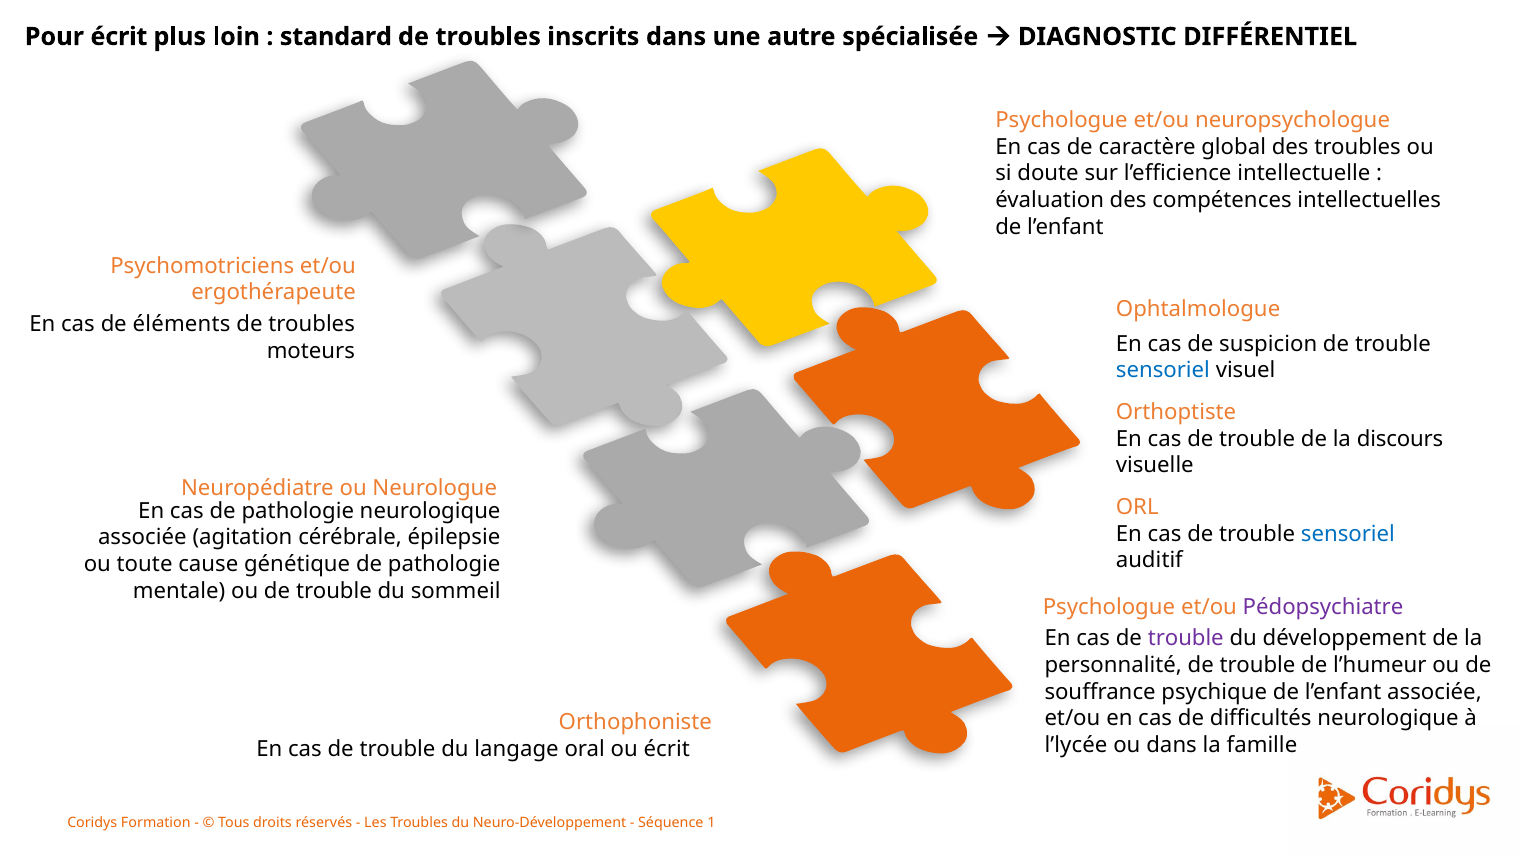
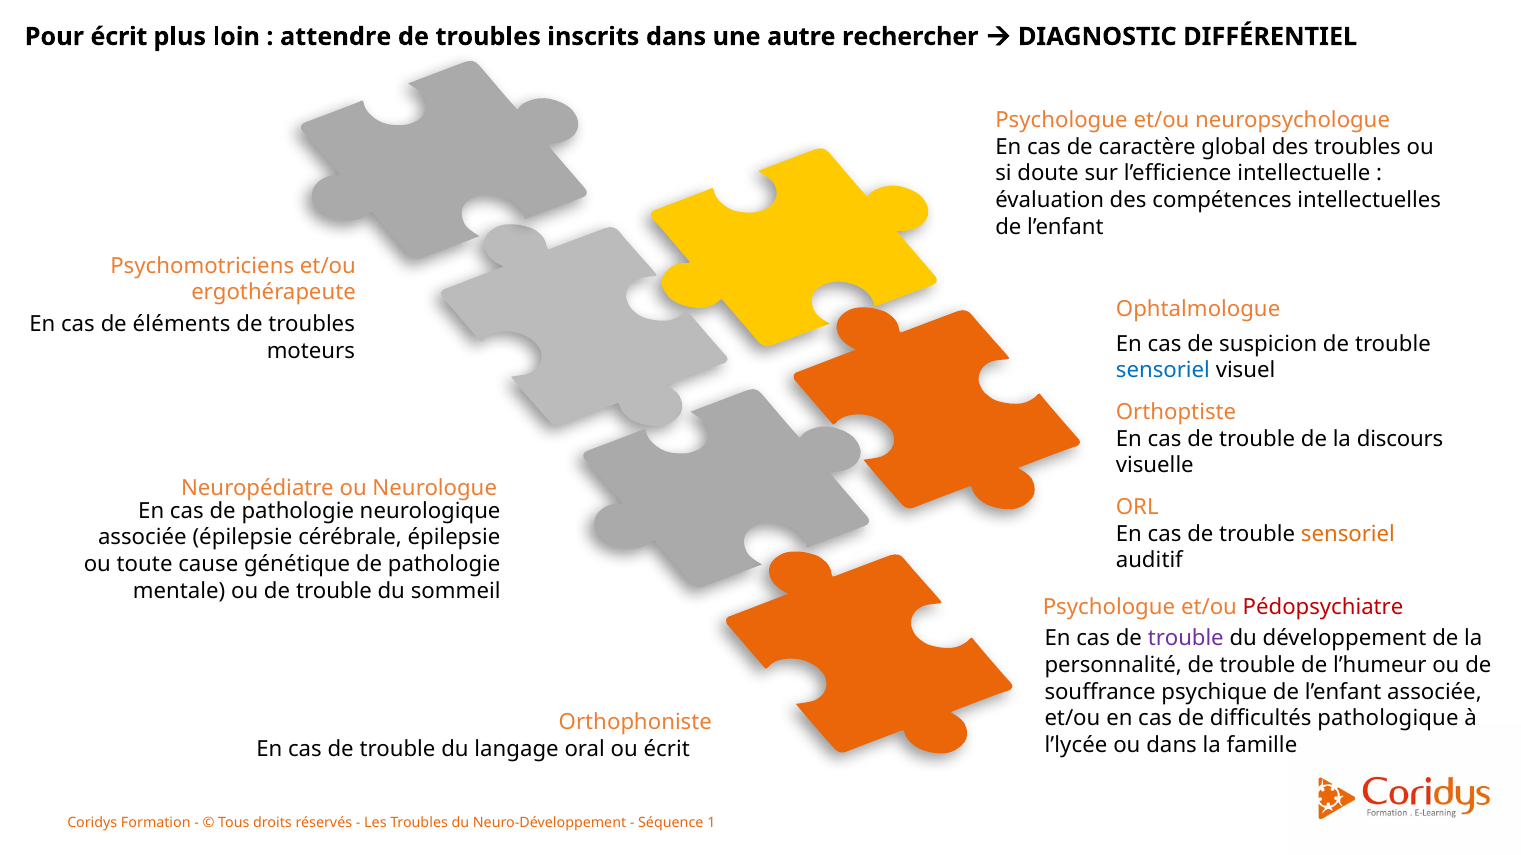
standard: standard -> attendre
spécialisée: spécialisée -> rechercher
sensoriel at (1348, 534) colour: blue -> orange
associée agitation: agitation -> épilepsie
Pédopsychiatre colour: purple -> red
difficultés neurologique: neurologique -> pathologique
